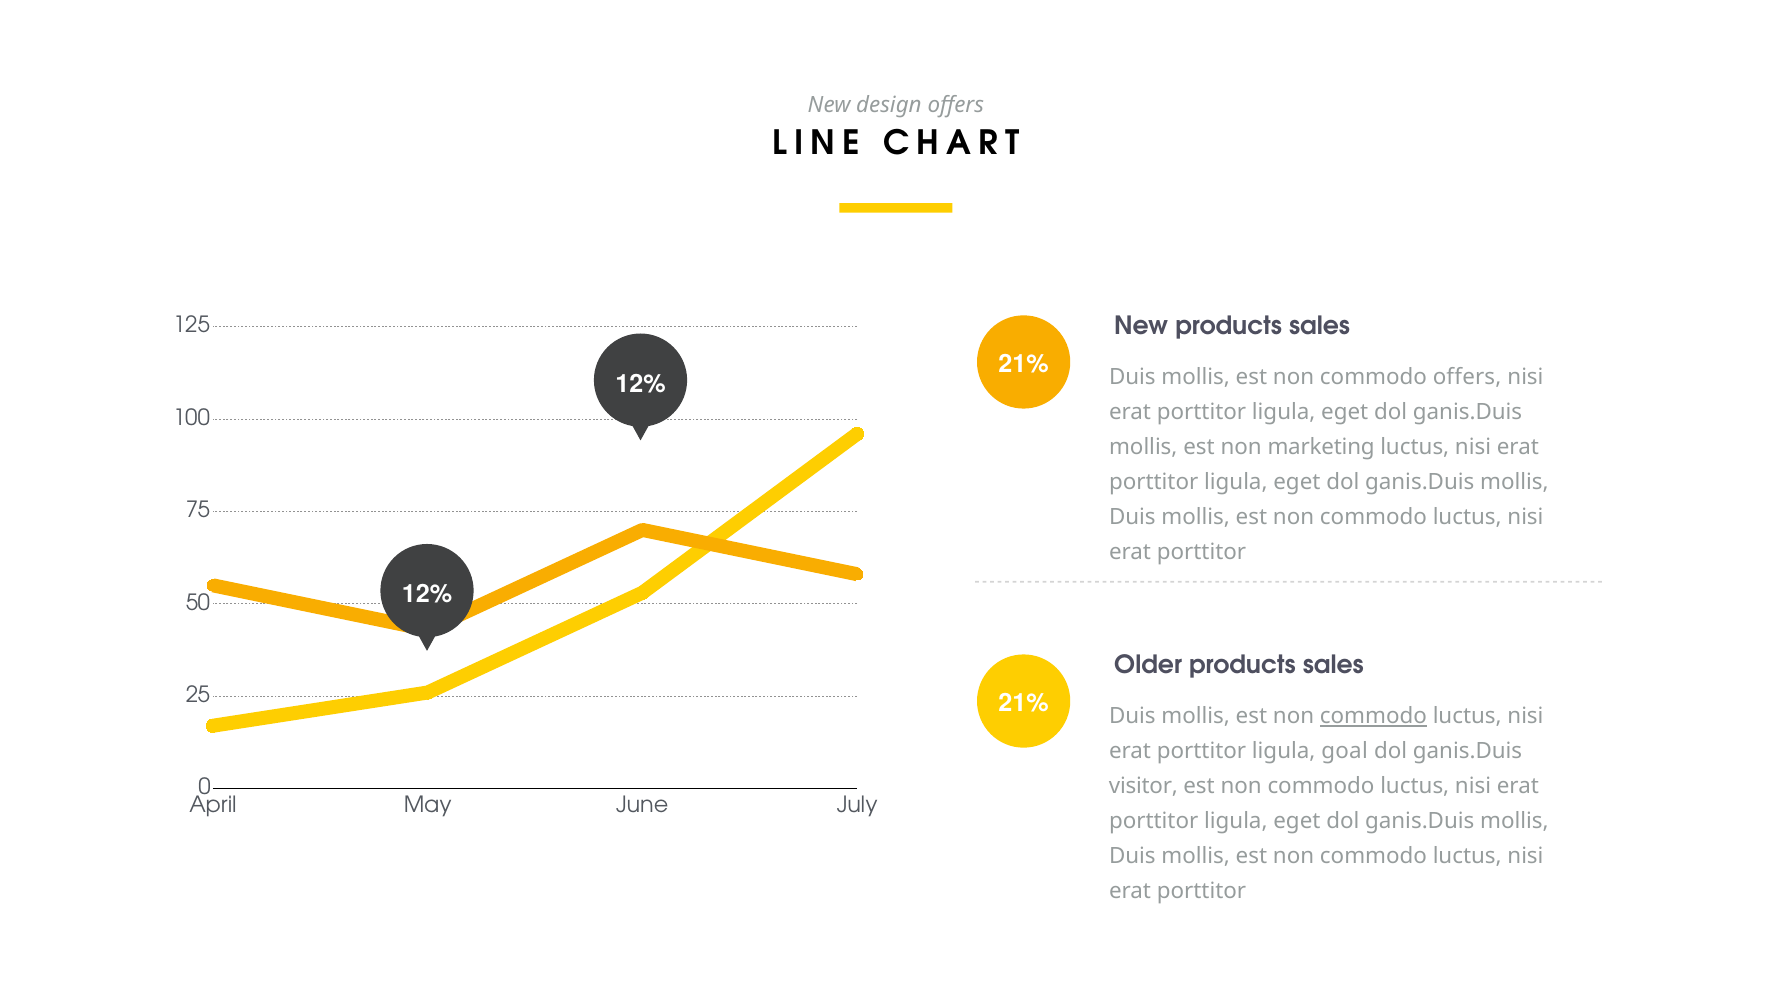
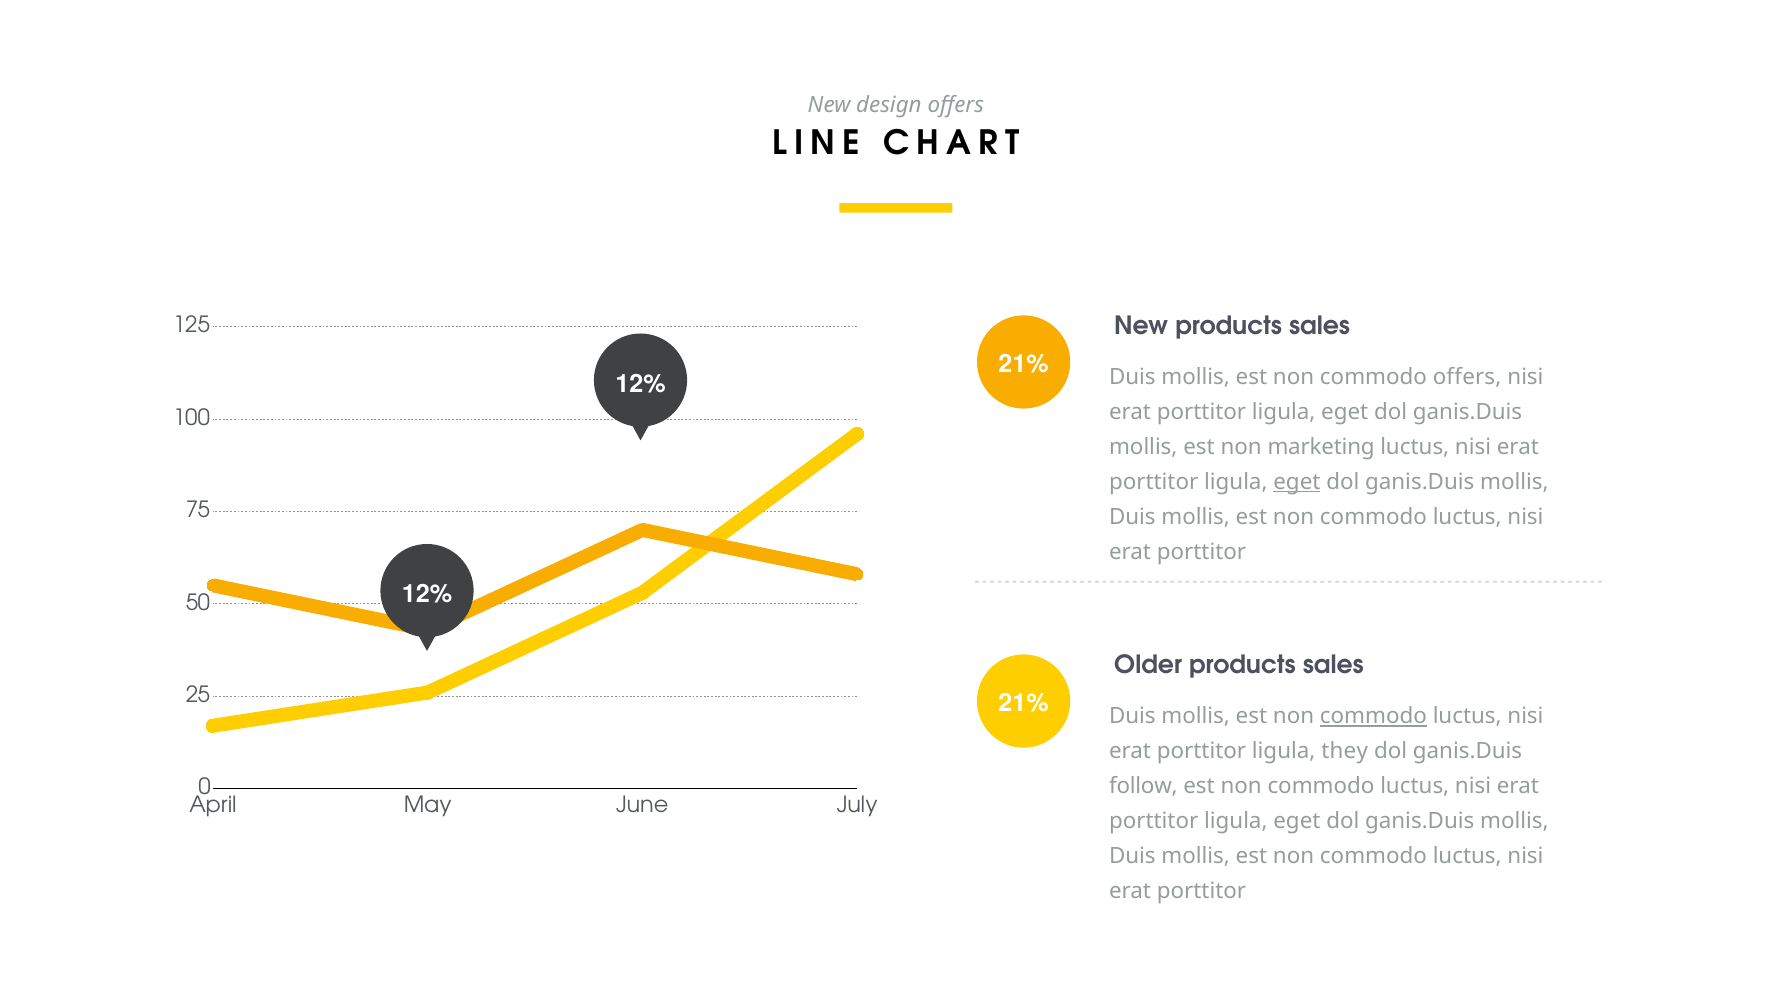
eget at (1297, 482) underline: none -> present
goal: goal -> they
visitor: visitor -> follow
